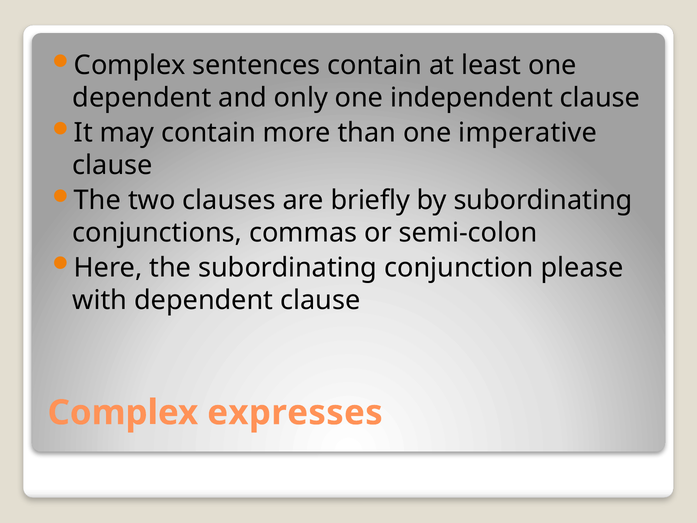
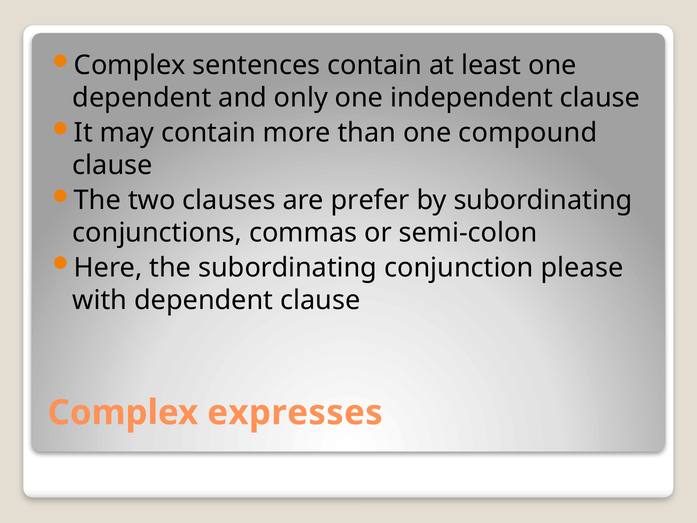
imperative: imperative -> compound
briefly: briefly -> prefer
